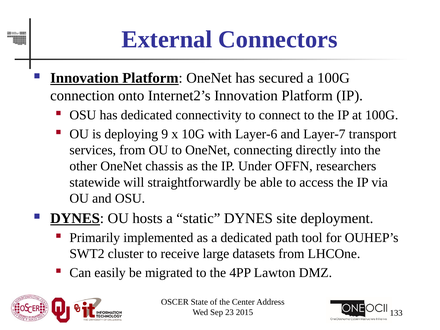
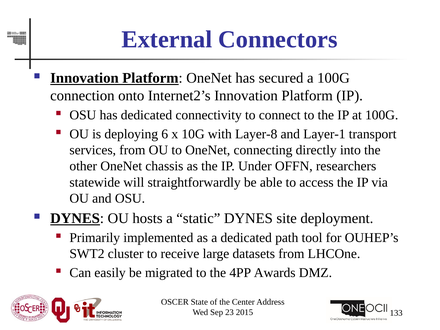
9: 9 -> 6
Layer-6: Layer-6 -> Layer-8
Layer-7: Layer-7 -> Layer-1
Lawton: Lawton -> Awards
